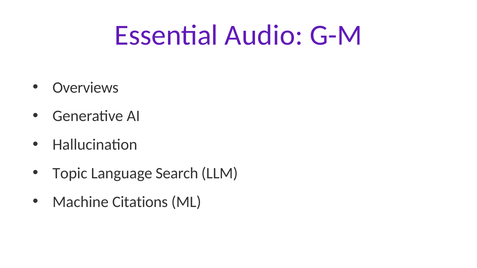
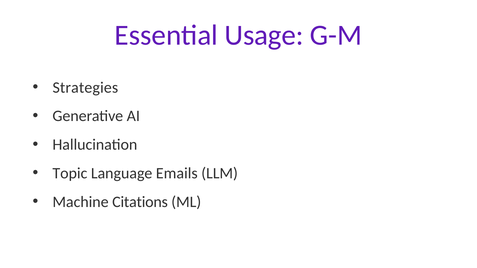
Audio: Audio -> Usage
Overviews: Overviews -> Strategies
Search: Search -> Emails
